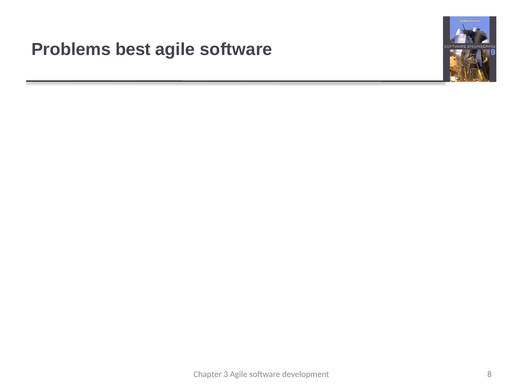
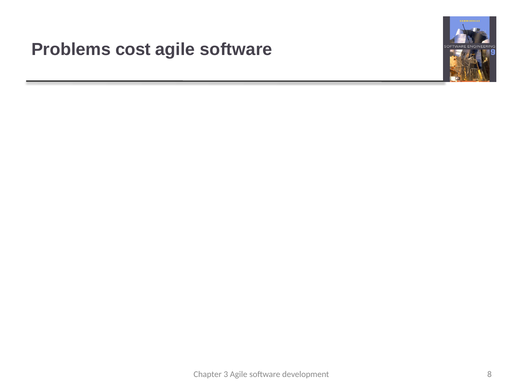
best: best -> cost
